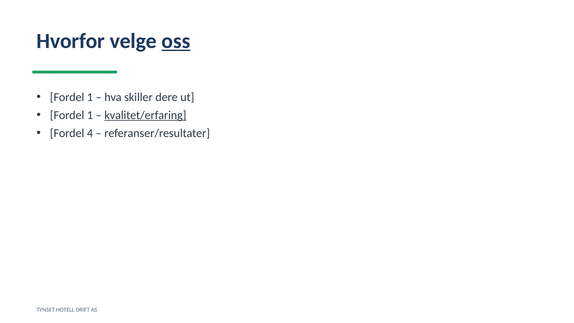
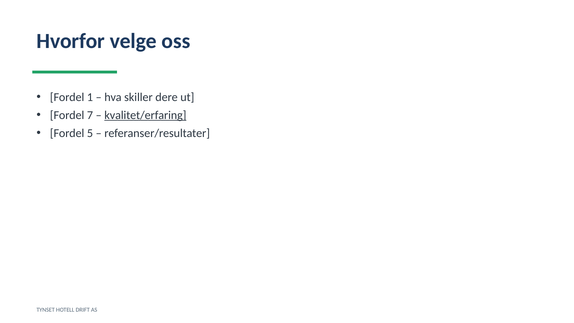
oss underline: present -> none
1 at (90, 115): 1 -> 7
4: 4 -> 5
